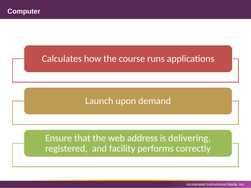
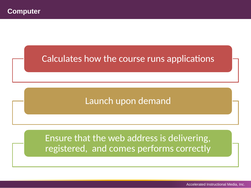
facility: facility -> comes
